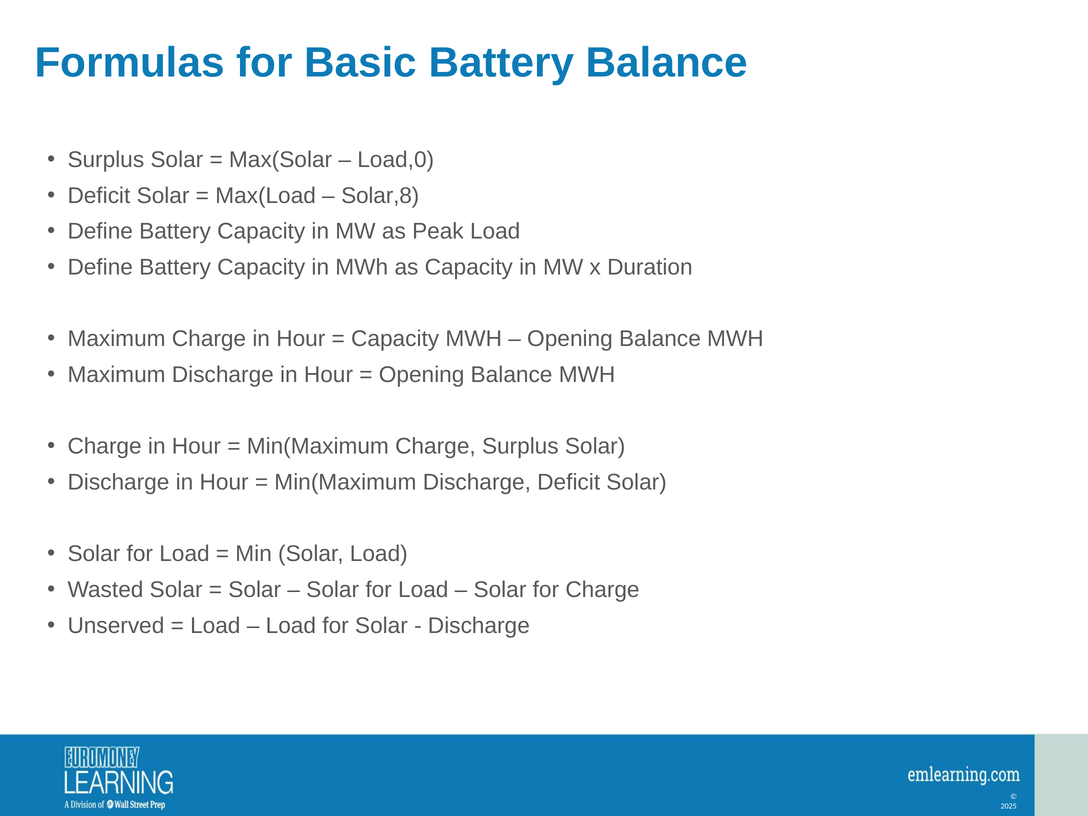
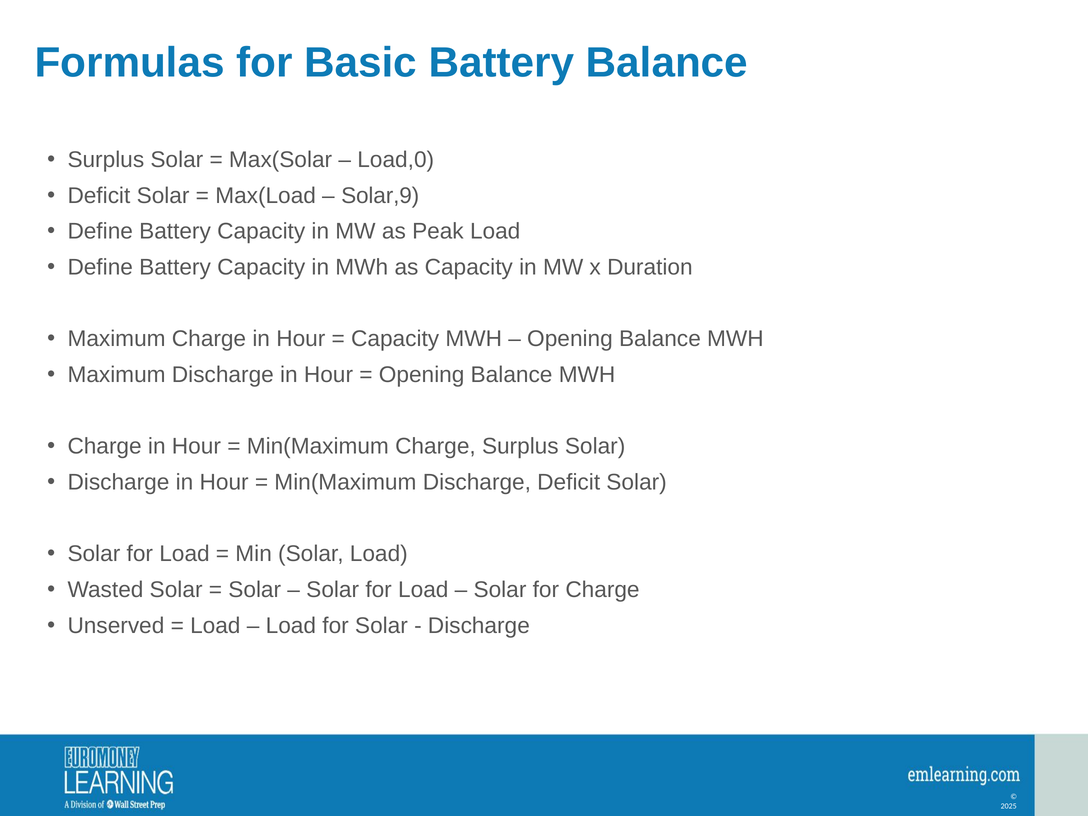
Solar,8: Solar,8 -> Solar,9
